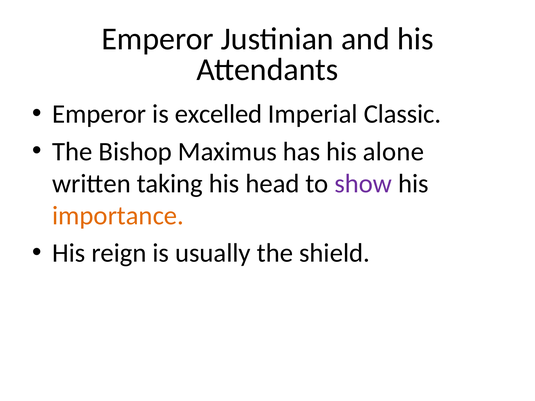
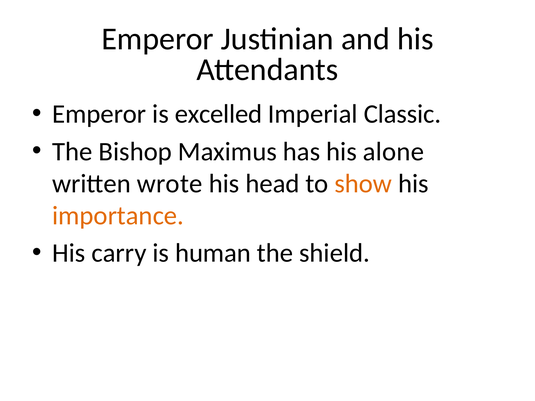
taking: taking -> wrote
show colour: purple -> orange
reign: reign -> carry
usually: usually -> human
